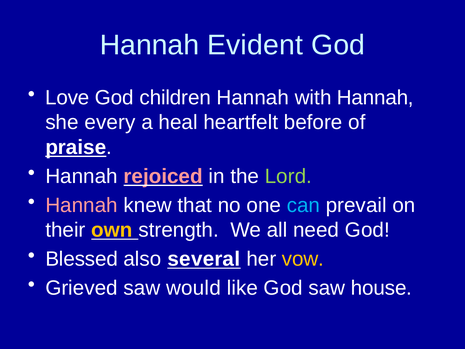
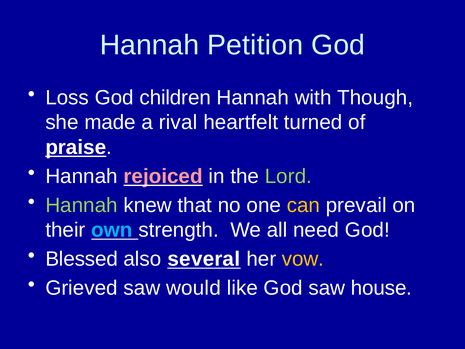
Evident: Evident -> Petition
Love: Love -> Loss
with Hannah: Hannah -> Though
every: every -> made
heal: heal -> rival
before: before -> turned
Hannah at (82, 205) colour: pink -> light green
can colour: light blue -> yellow
own colour: yellow -> light blue
